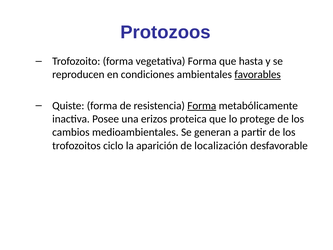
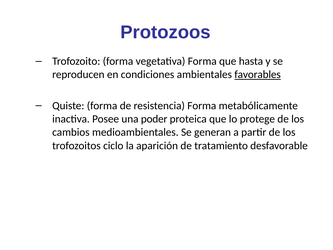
Forma at (202, 106) underline: present -> none
erizos: erizos -> poder
localización: localización -> tratamiento
